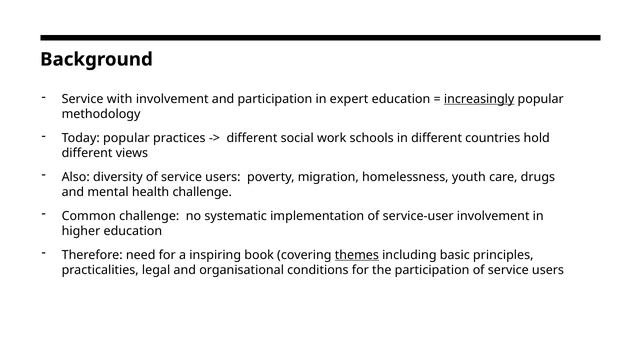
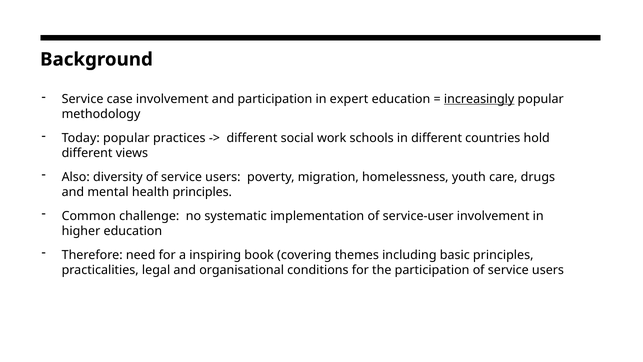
with: with -> case
health challenge: challenge -> principles
themes underline: present -> none
